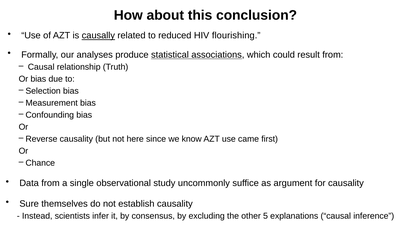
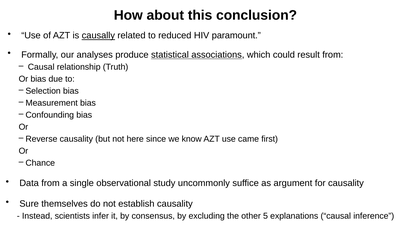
flourishing: flourishing -> paramount
